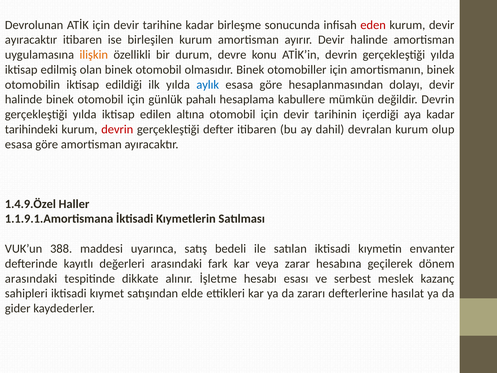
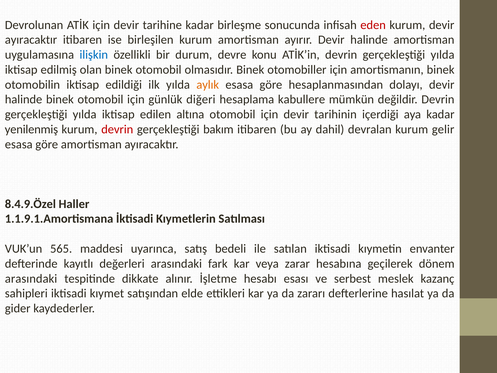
ilişkin colour: orange -> blue
aylık colour: blue -> orange
pahalı: pahalı -> diğeri
tarihindeki: tarihindeki -> yenilenmiş
defter: defter -> bakım
olup: olup -> gelir
1.4.9.Özel: 1.4.9.Özel -> 8.4.9.Özel
388: 388 -> 565
